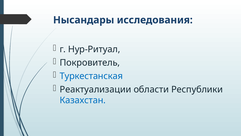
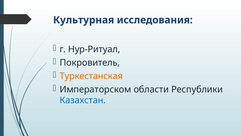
Нысандары: Нысандары -> Культурная
Туркестанская colour: blue -> orange
Реактуализации: Реактуализации -> Императорском
